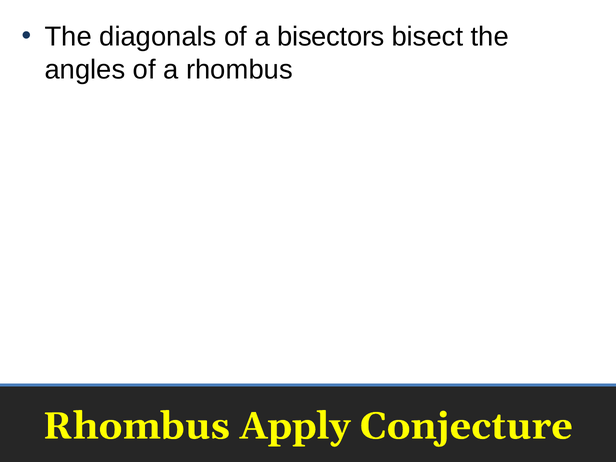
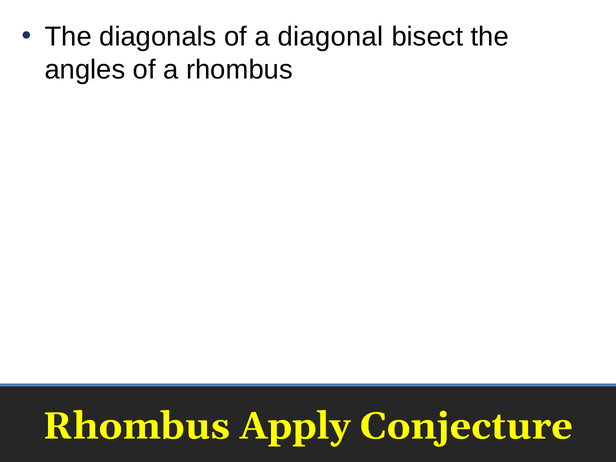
bisectors: bisectors -> diagonal
